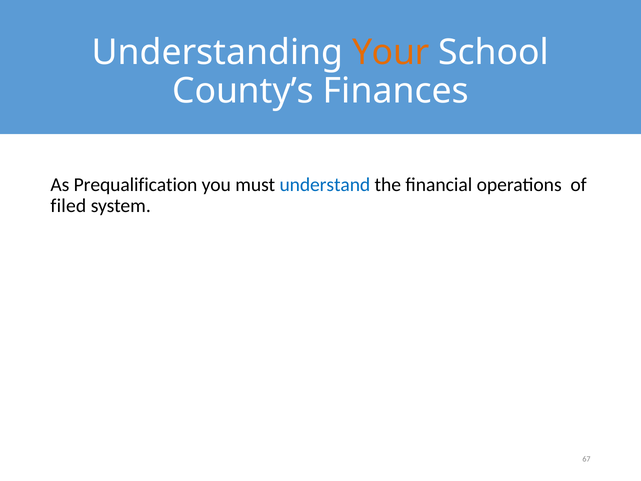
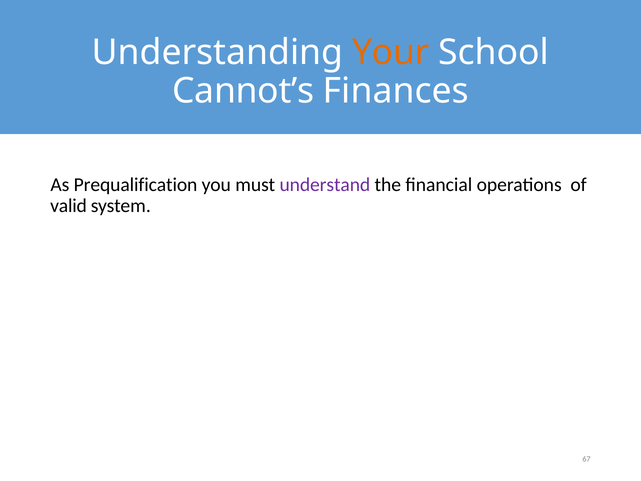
County’s: County’s -> Cannot’s
understand colour: blue -> purple
filed: filed -> valid
